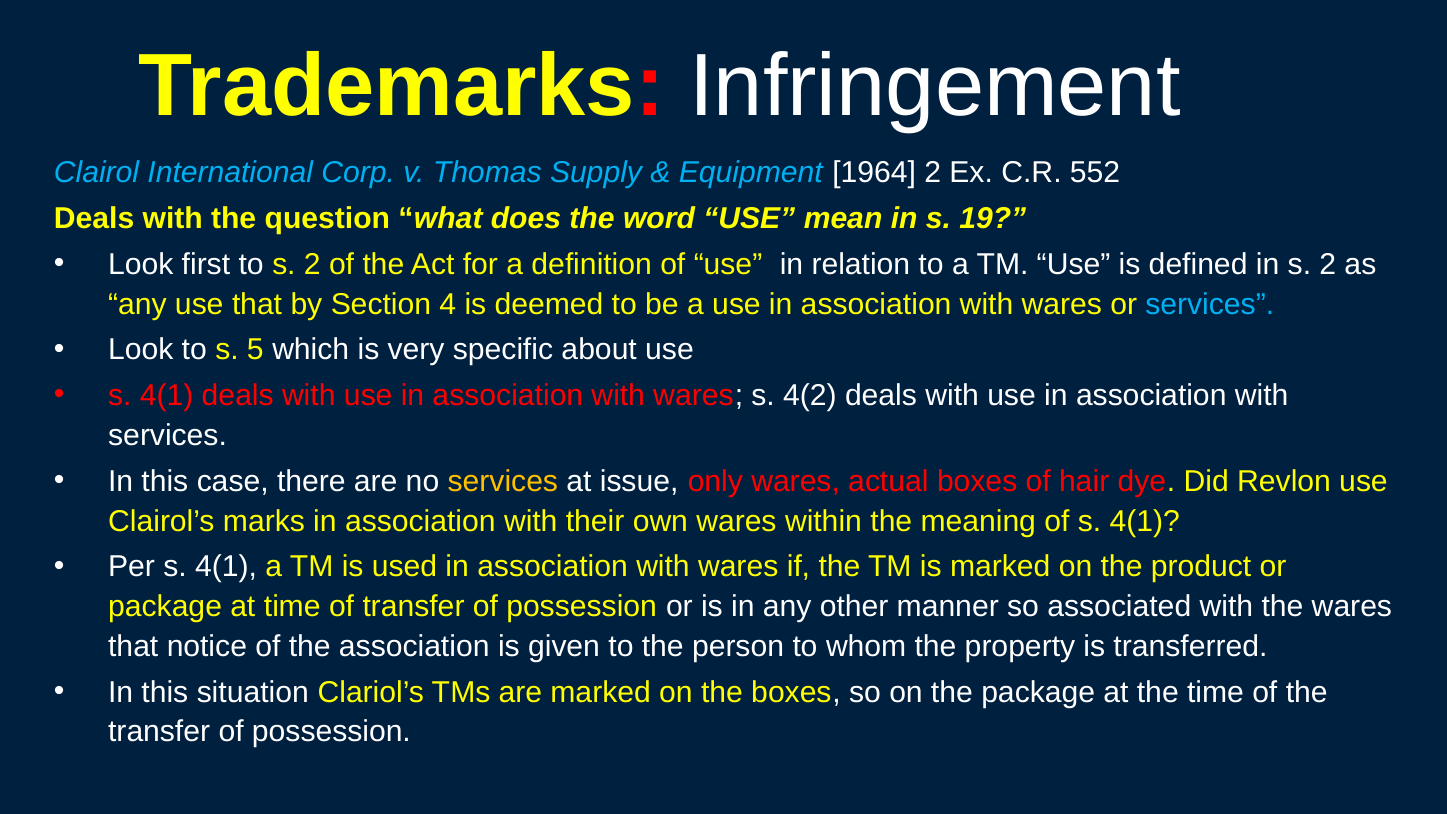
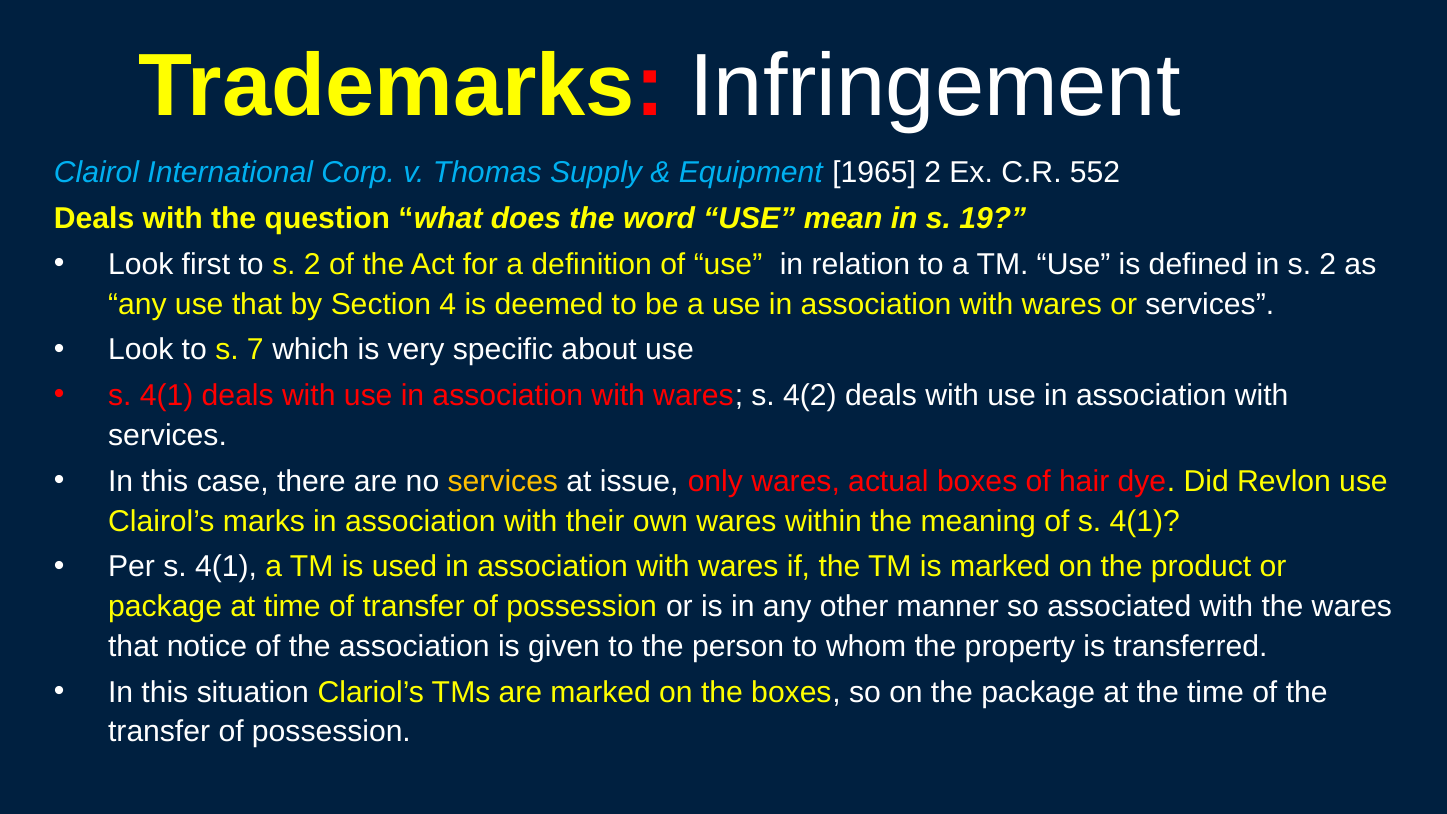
1964: 1964 -> 1965
services at (1210, 304) colour: light blue -> white
5: 5 -> 7
